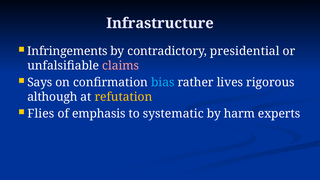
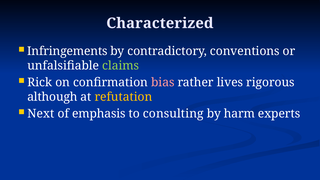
Infrastructure: Infrastructure -> Characterized
presidential: presidential -> conventions
claims colour: pink -> light green
Says: Says -> Rick
bias colour: light blue -> pink
Flies: Flies -> Next
systematic: systematic -> consulting
